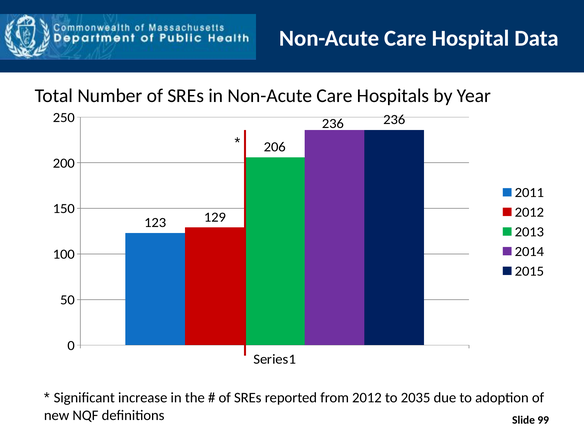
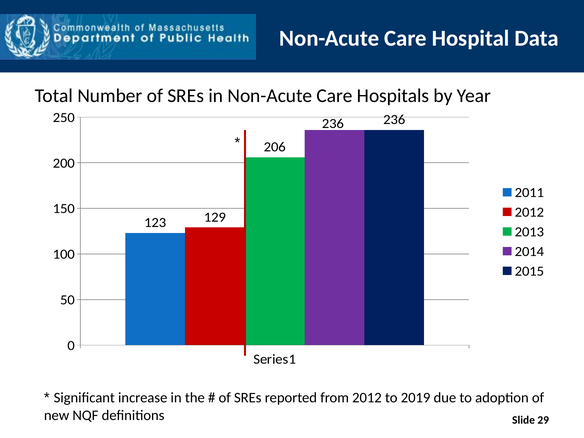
2035: 2035 -> 2019
99: 99 -> 29
